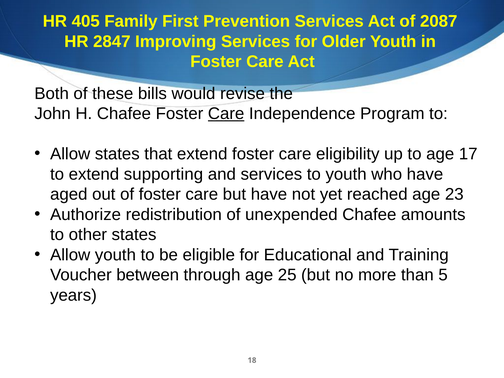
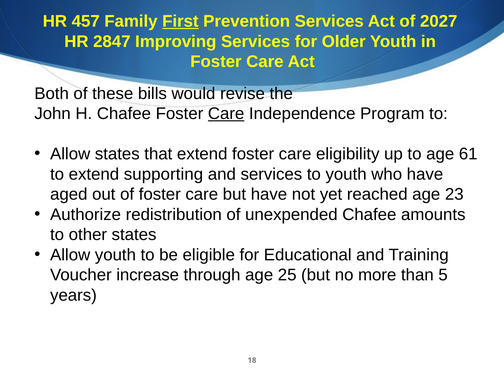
405: 405 -> 457
First underline: none -> present
2087: 2087 -> 2027
17: 17 -> 61
between: between -> increase
